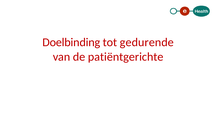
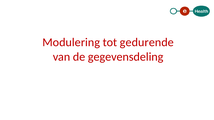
Doelbinding: Doelbinding -> Modulering
patiëntgerichte: patiëntgerichte -> gegevensdeling
